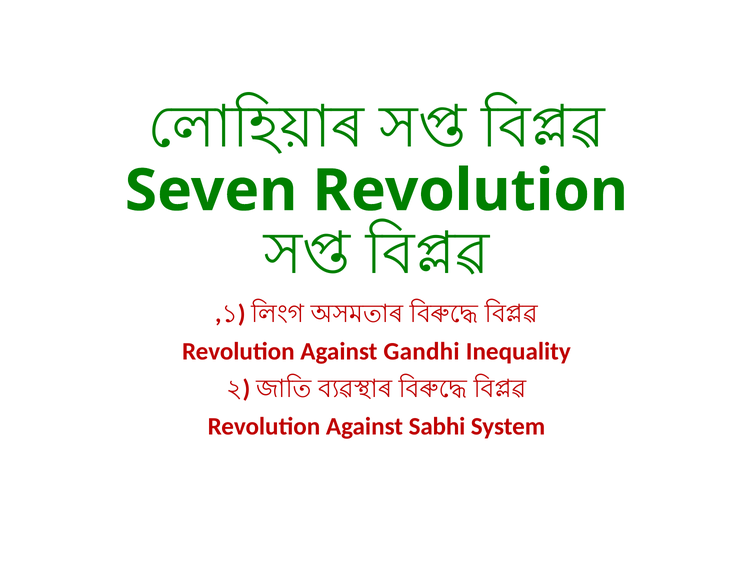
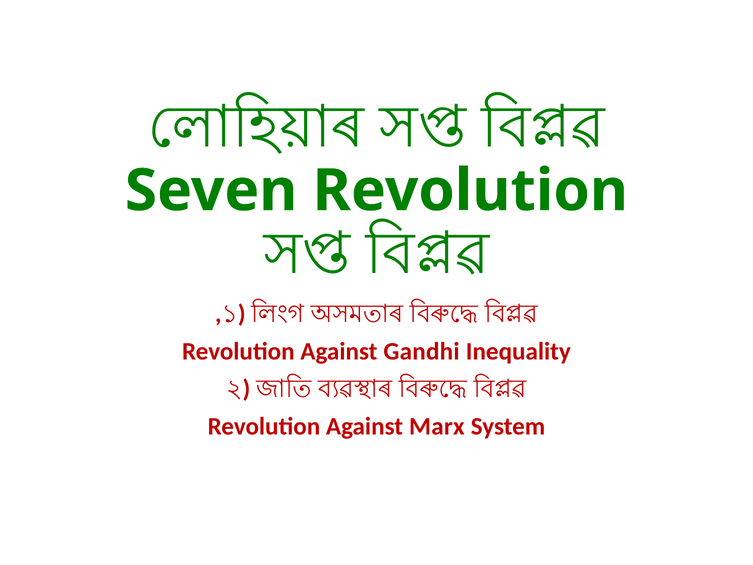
Sabhi: Sabhi -> Marx
